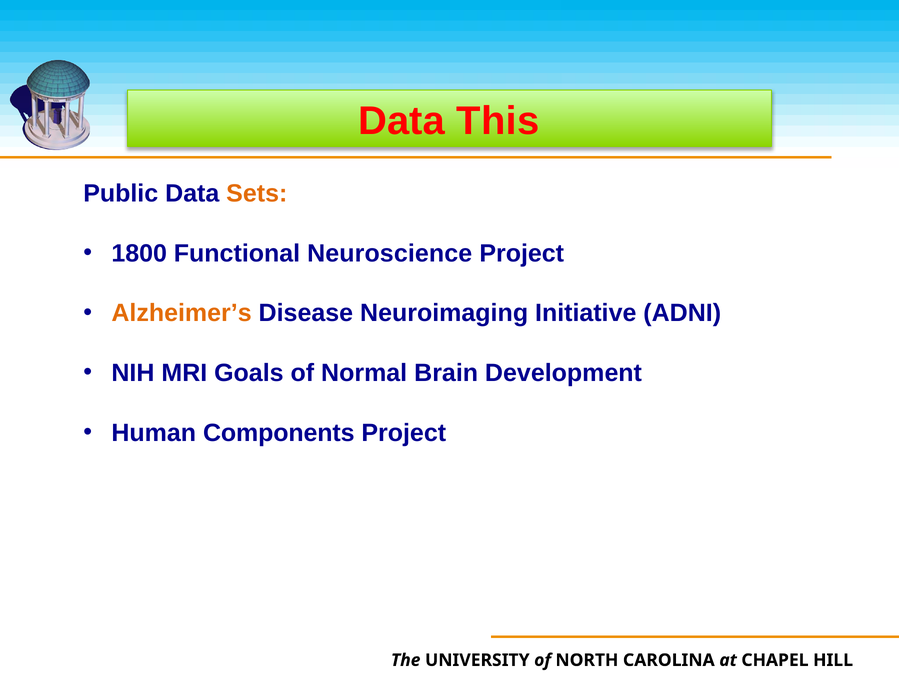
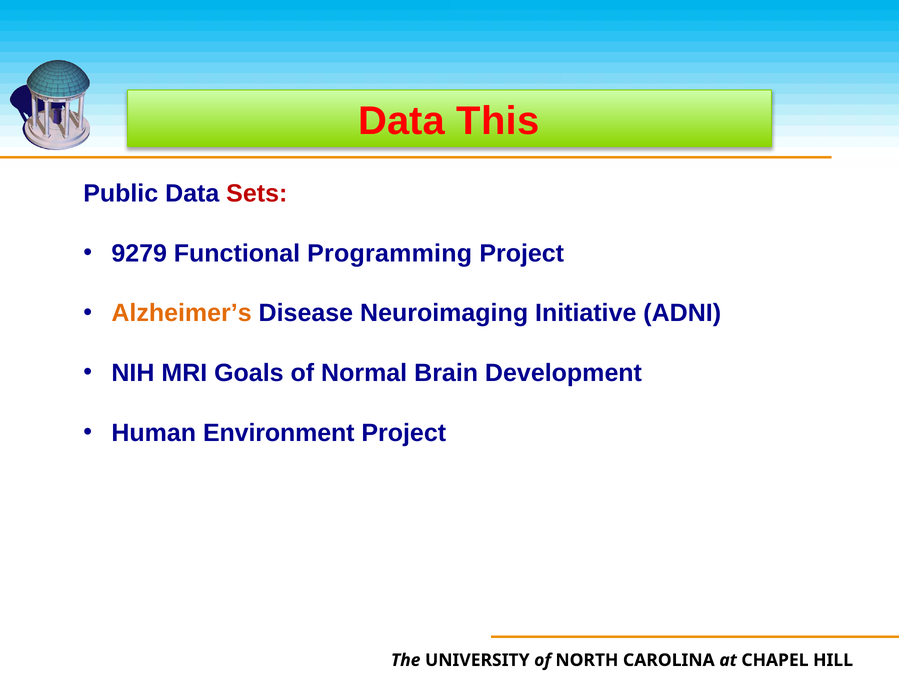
Sets colour: orange -> red
1800: 1800 -> 9279
Neuroscience: Neuroscience -> Programming
Components: Components -> Environment
